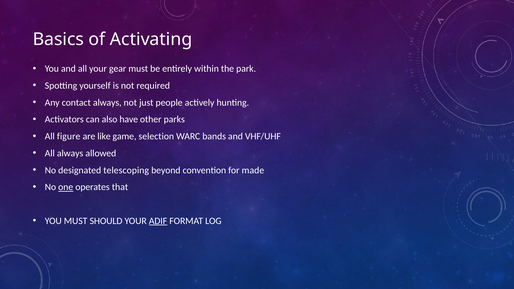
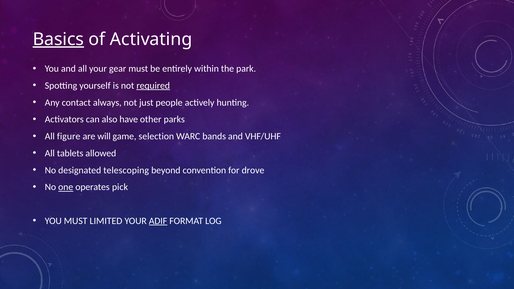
Basics underline: none -> present
required underline: none -> present
like: like -> will
All always: always -> tablets
made: made -> drove
that: that -> pick
SHOULD: SHOULD -> LIMITED
